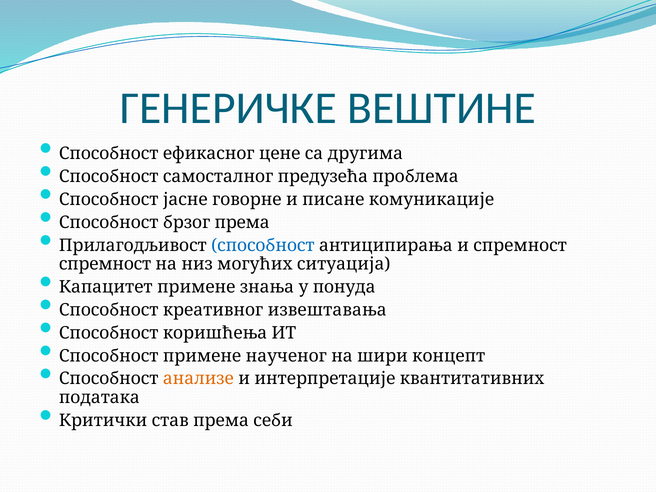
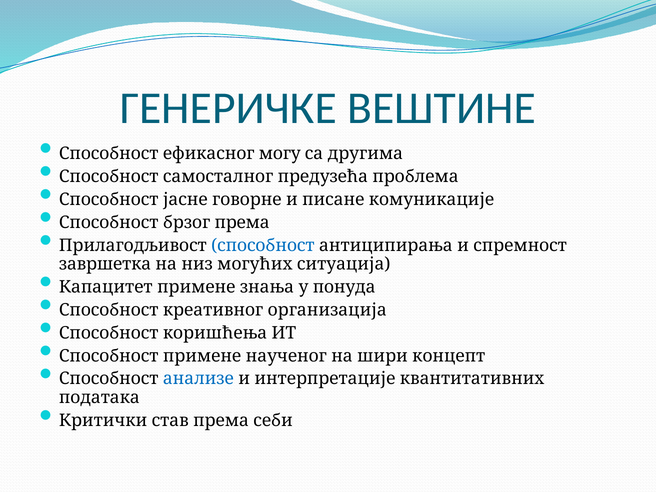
цене: цене -> могу
спремност at (105, 264): спремност -> завршетка
извештавања: извештавања -> организација
анализе colour: orange -> blue
